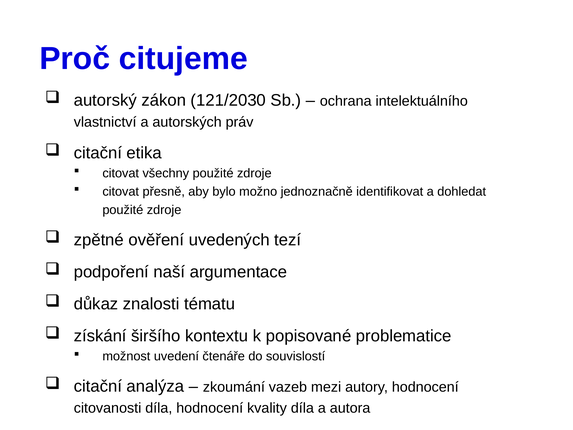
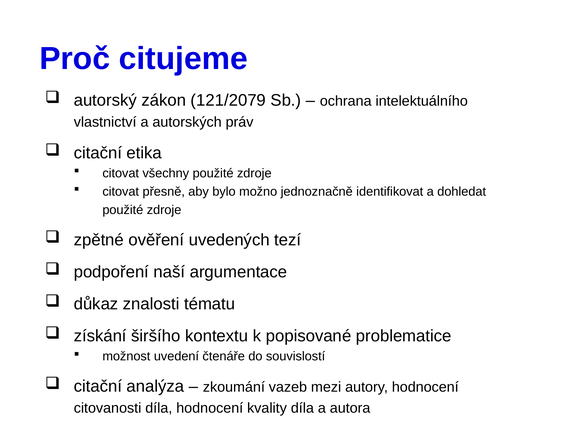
121/2030: 121/2030 -> 121/2079
